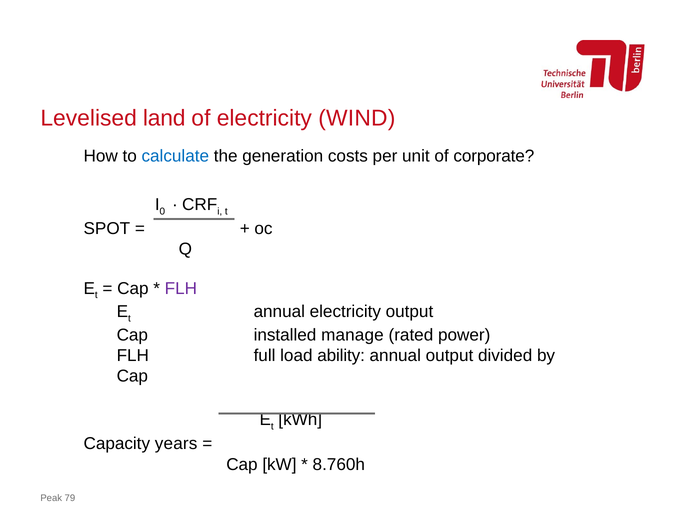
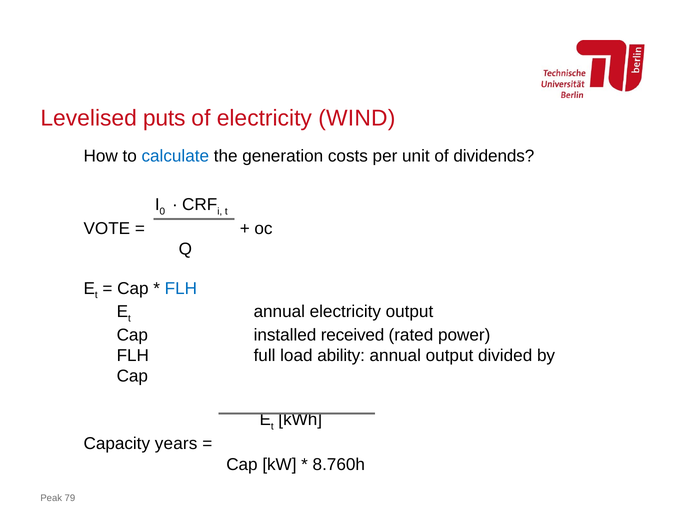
land: land -> puts
corporate: corporate -> dividends
SPOT: SPOT -> VOTE
FLH at (181, 288) colour: purple -> blue
manage: manage -> received
